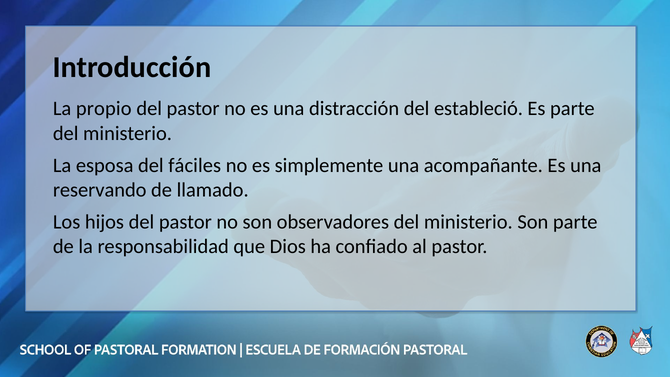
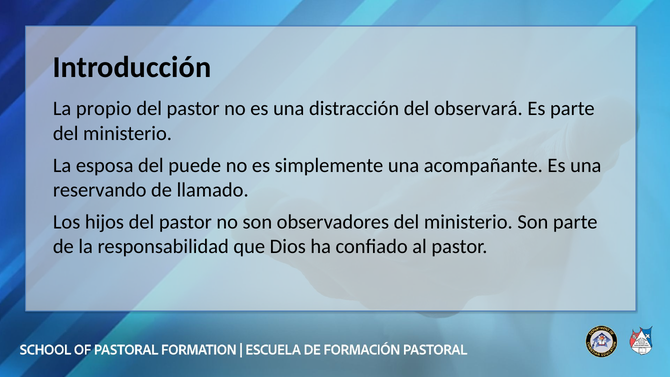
estableció: estableció -> observará
fáciles: fáciles -> puede
